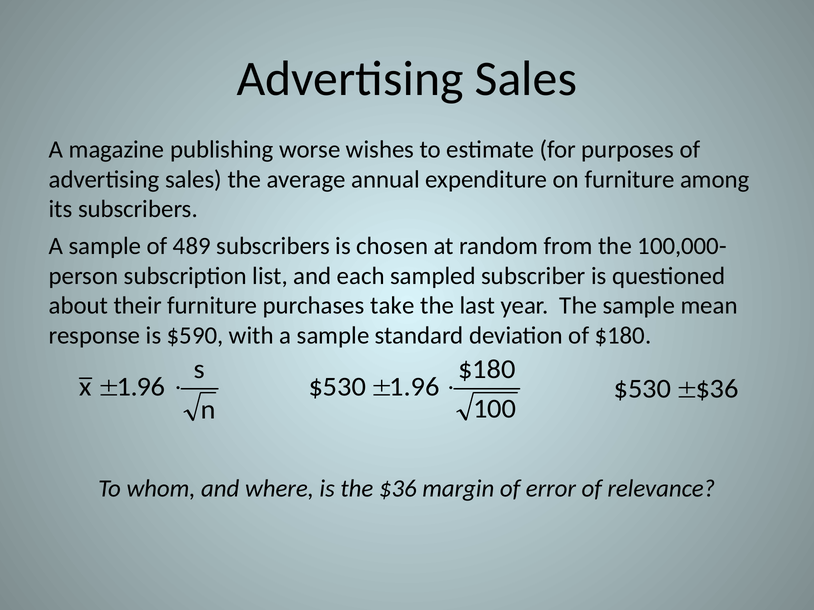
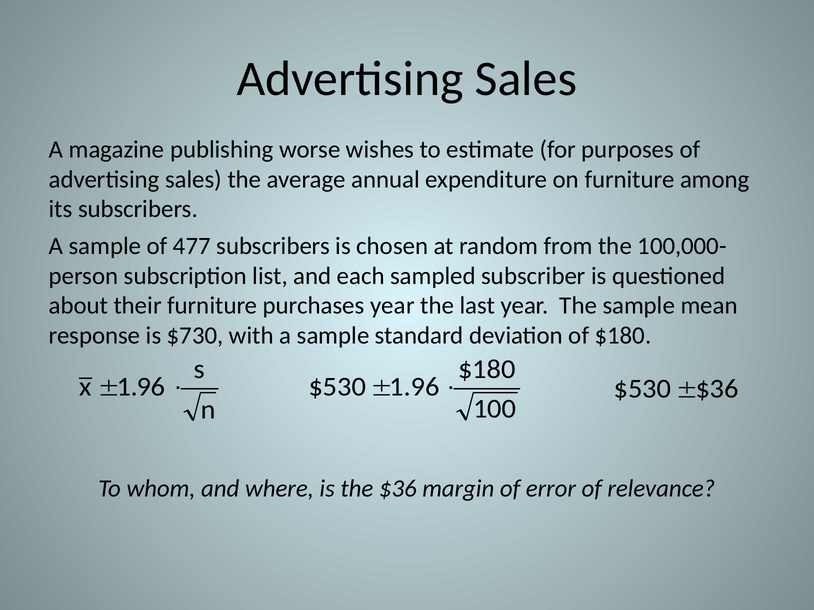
489: 489 -> 477
purchases take: take -> year
$590: $590 -> $730
